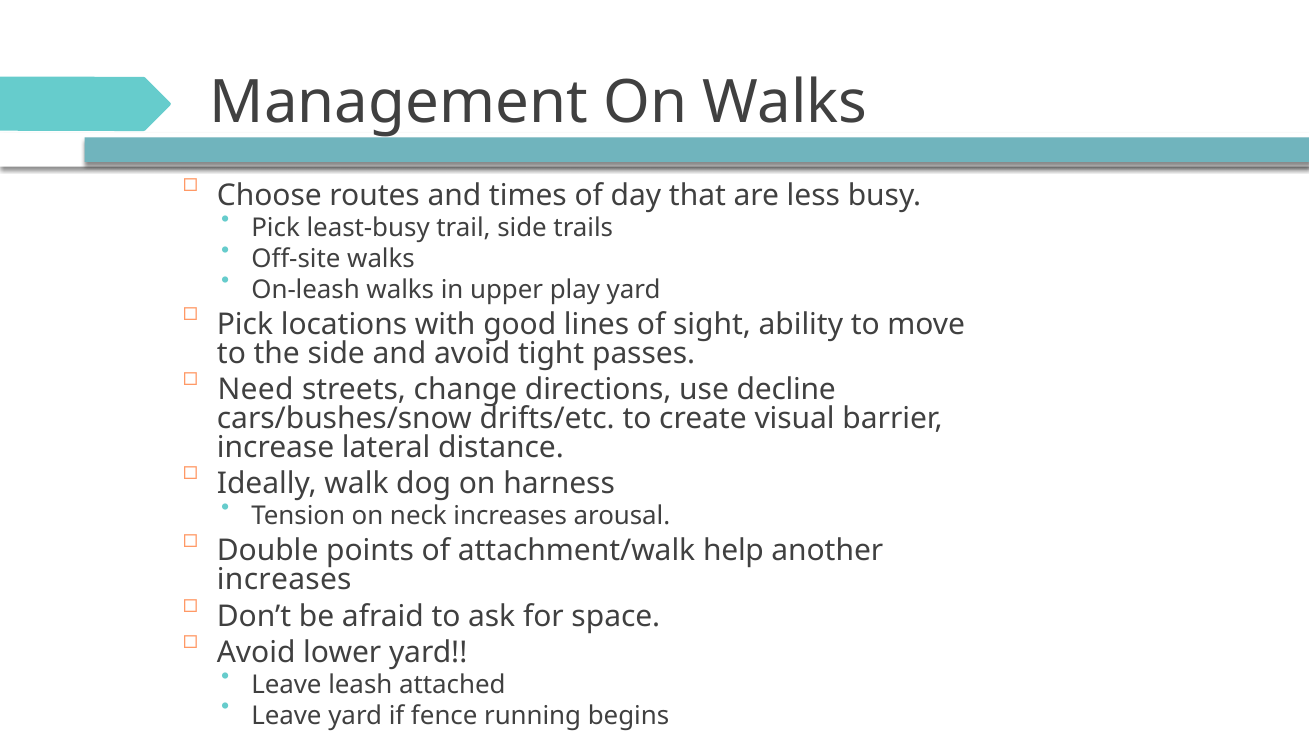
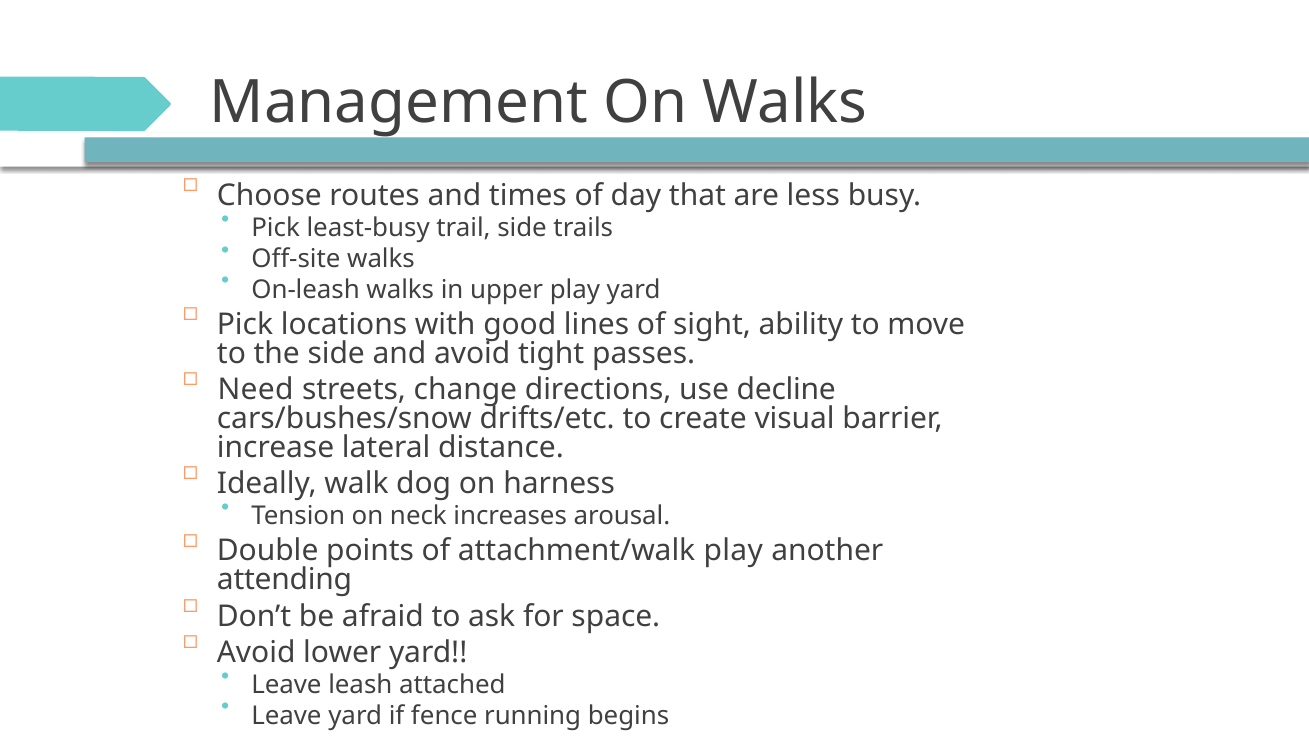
attachment/walk help: help -> play
increases at (284, 580): increases -> attending
